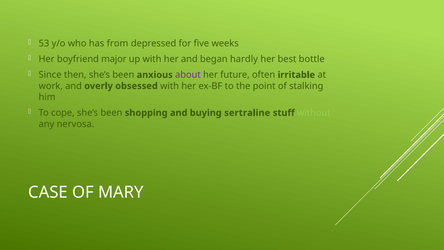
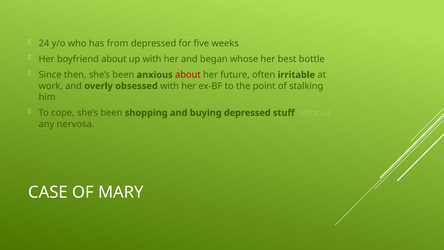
53: 53 -> 24
boyfriend major: major -> about
hardly: hardly -> whose
about at (188, 75) colour: purple -> red
buying sertraline: sertraline -> depressed
